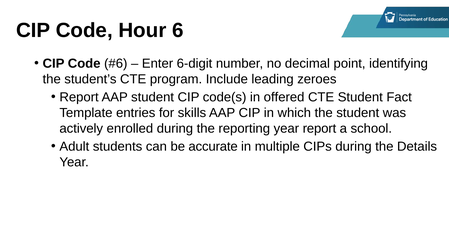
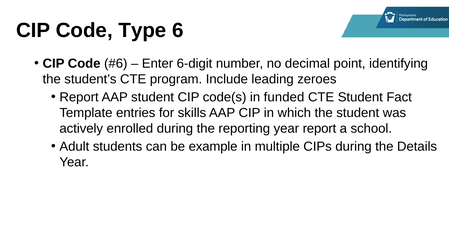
Hour: Hour -> Type
offered: offered -> funded
accurate: accurate -> example
